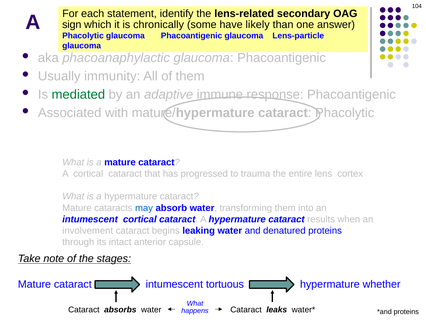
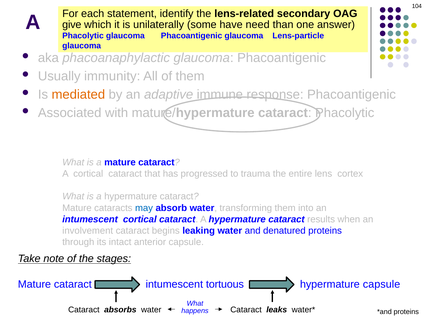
sign: sign -> give
chronically: chronically -> unilaterally
likely: likely -> need
mediated colour: green -> orange
hypermature whether: whether -> capsule
